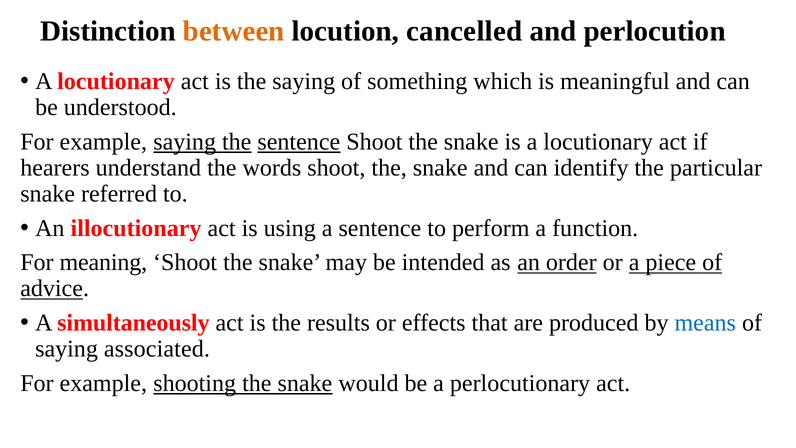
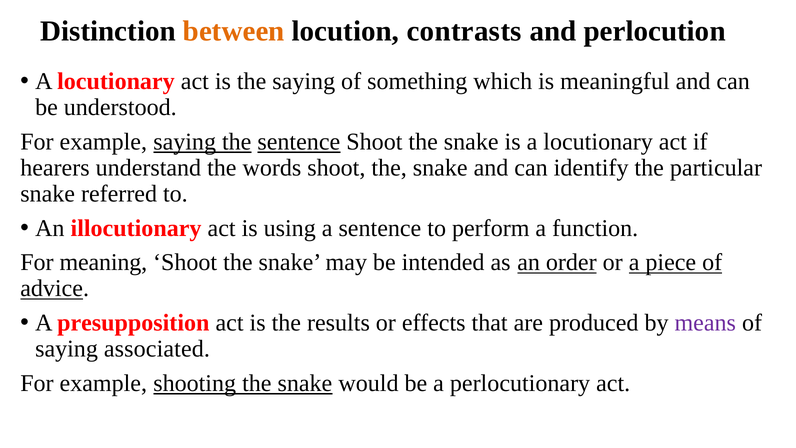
cancelled: cancelled -> contrasts
simultaneously: simultaneously -> presupposition
means colour: blue -> purple
